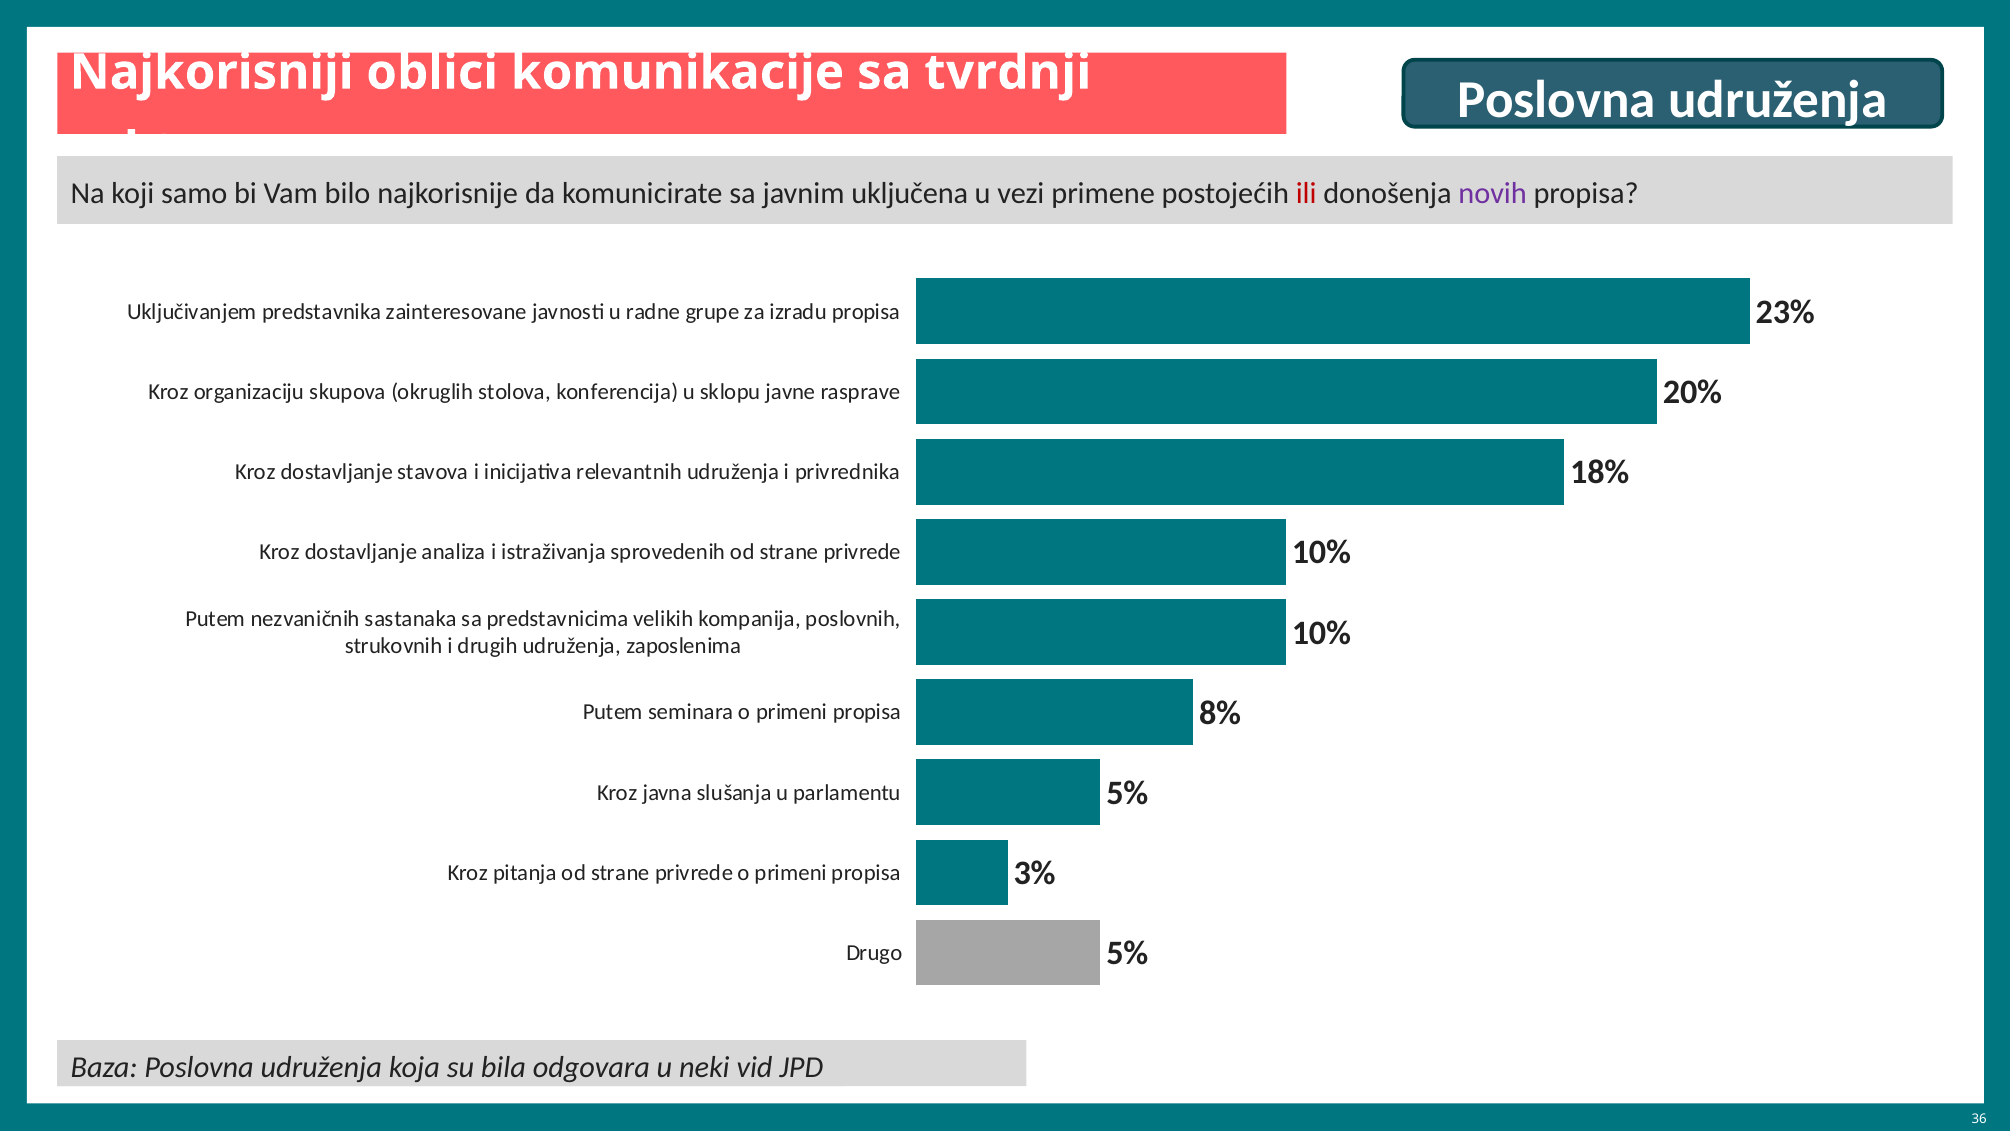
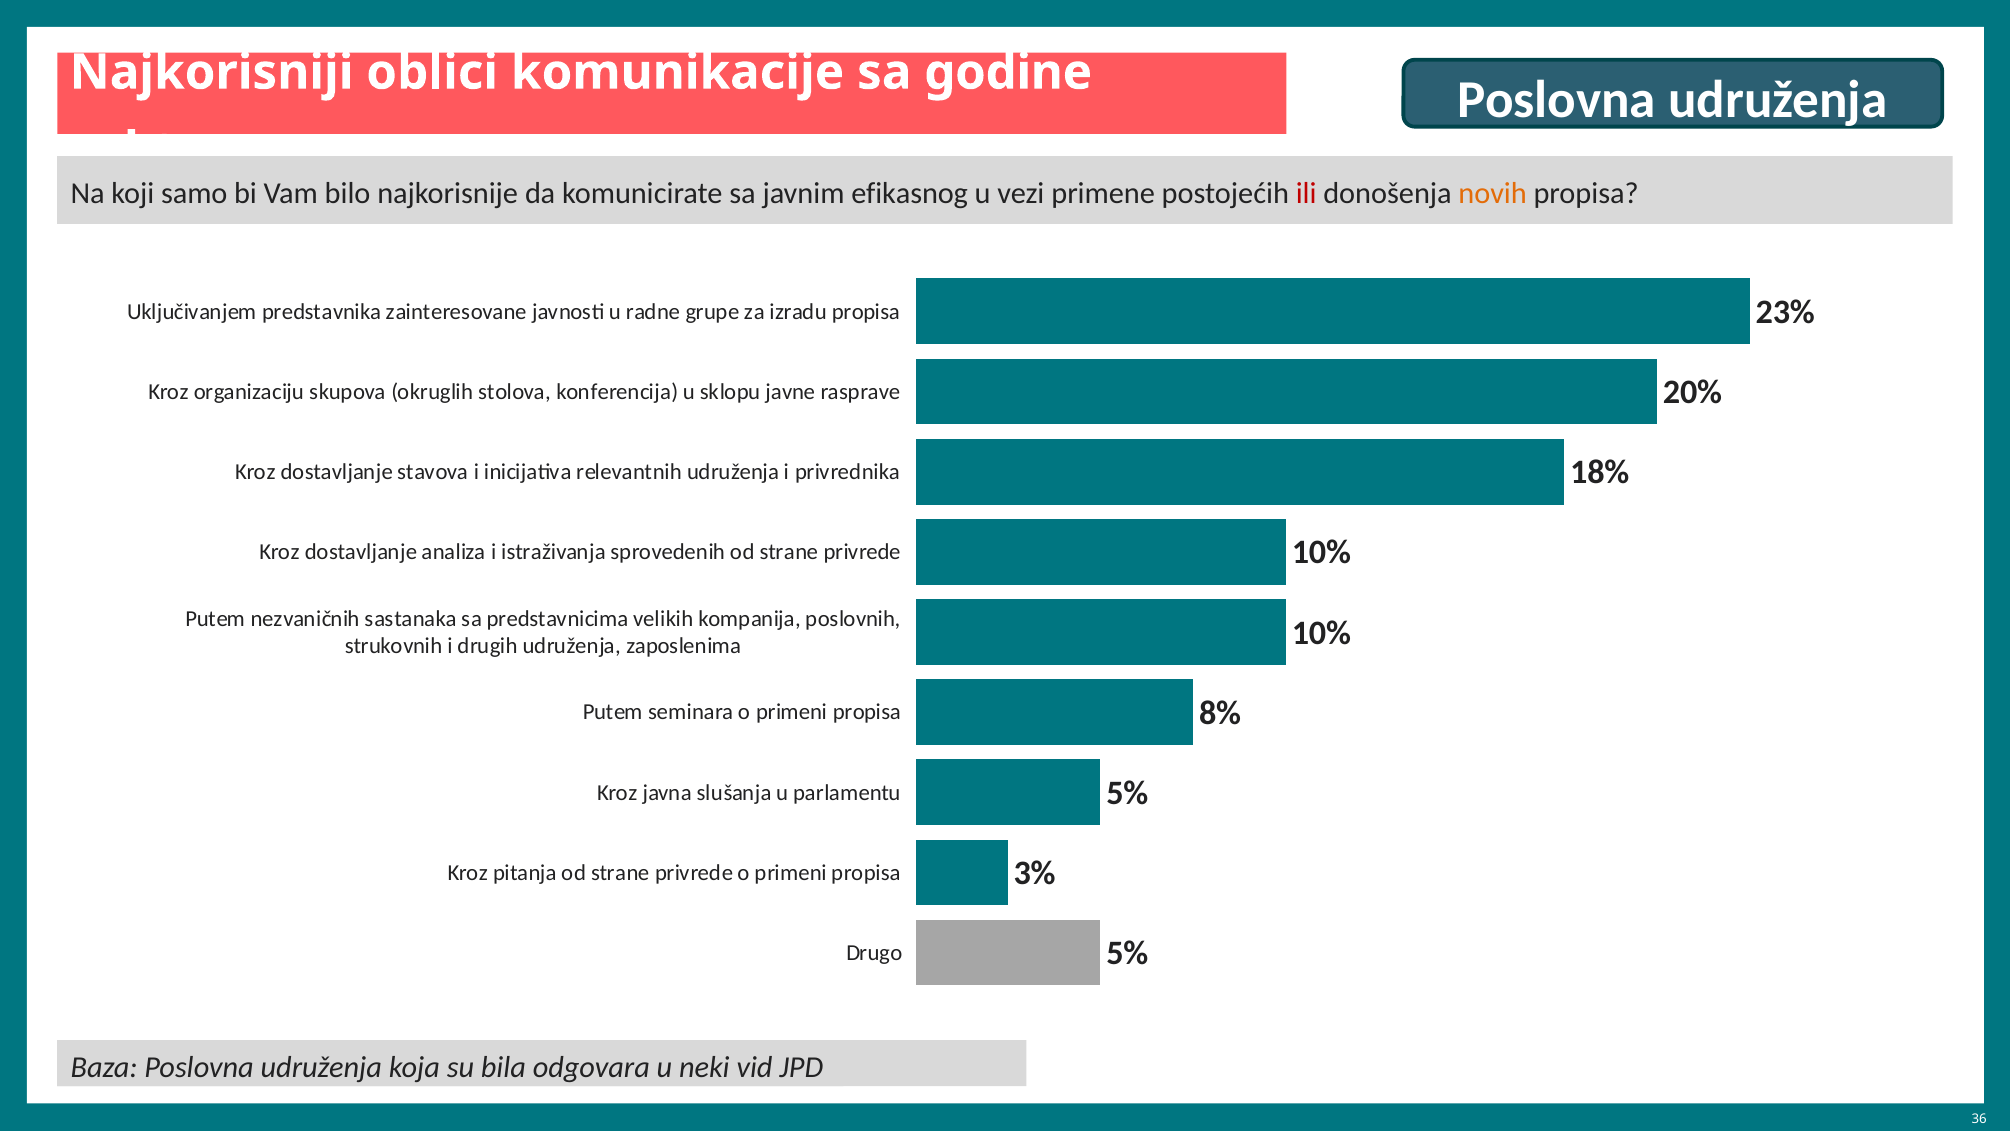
tvrdnji: tvrdnji -> godine
uključena: uključena -> efikasnog
novih colour: purple -> orange
